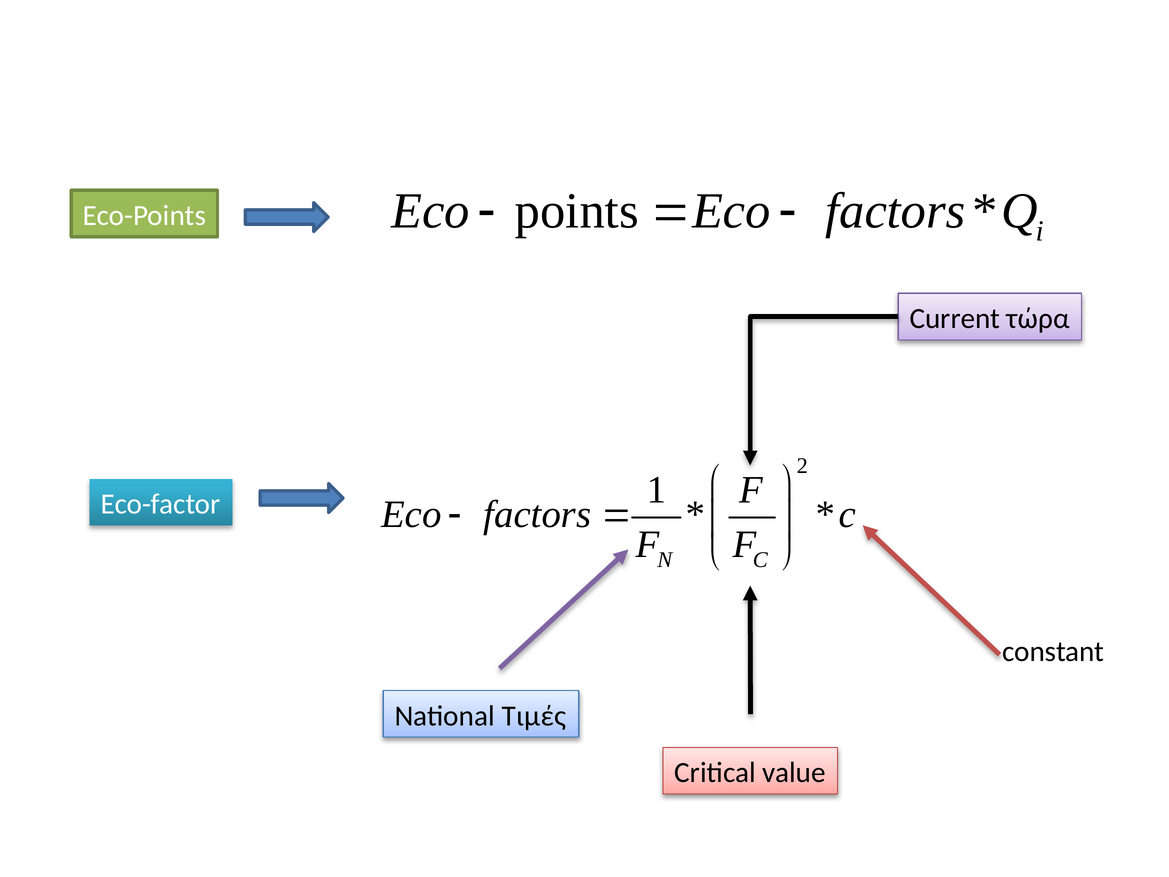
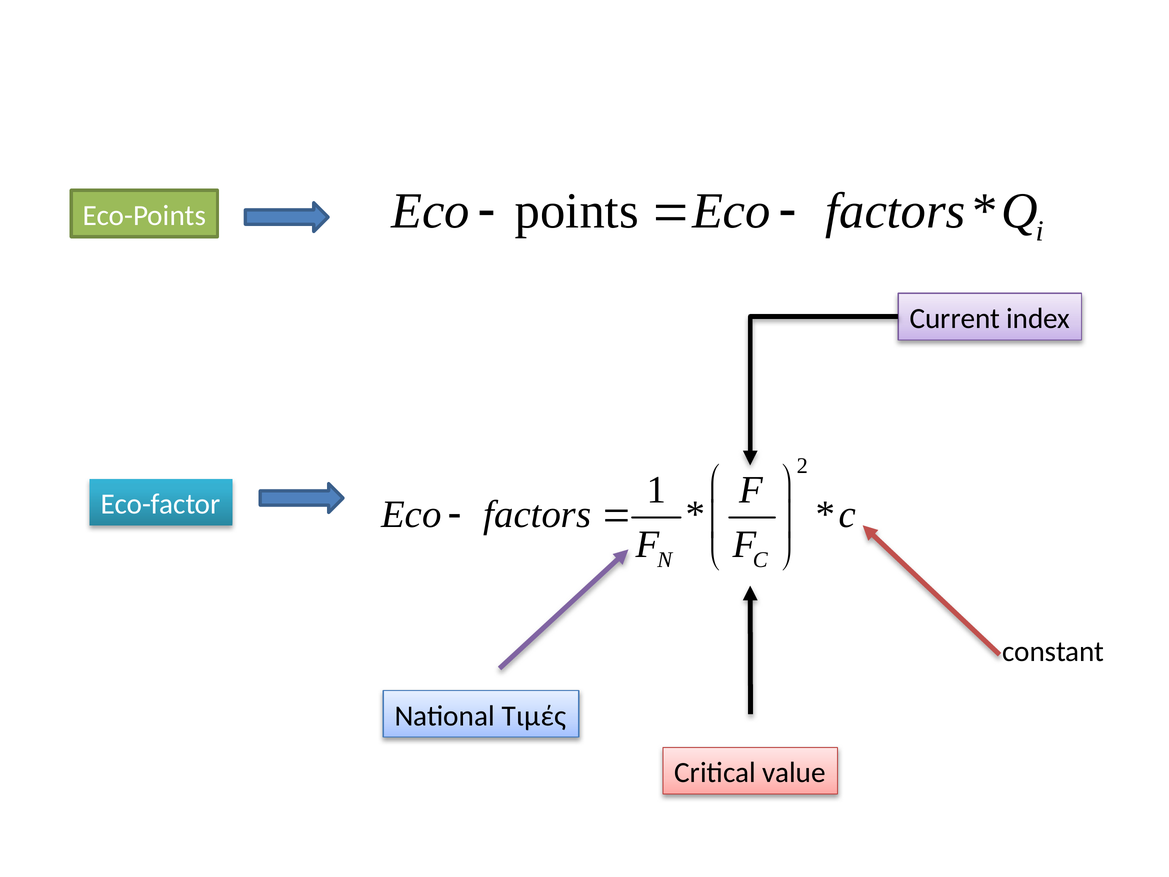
τώρα: τώρα -> index
